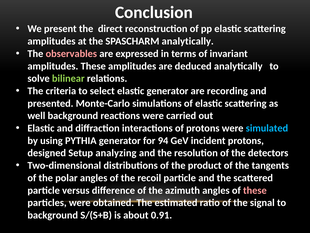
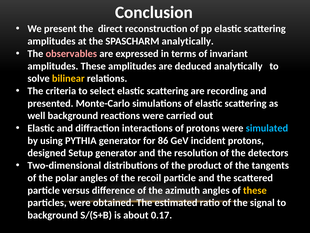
bilinear colour: light green -> yellow
select elastic generator: generator -> scattering
94: 94 -> 86
Setup analyzing: analyzing -> generator
these at (255, 190) colour: pink -> yellow
0.91: 0.91 -> 0.17
